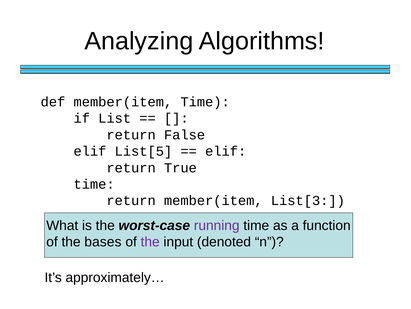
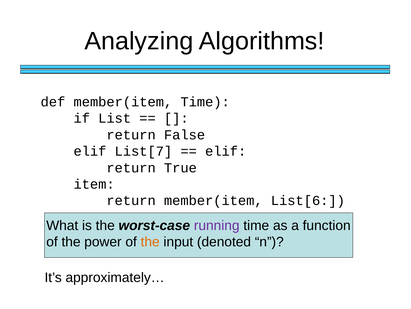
List[5: List[5 -> List[7
time at (94, 184): time -> item
List[3: List[3 -> List[6
bases: bases -> power
the at (150, 241) colour: purple -> orange
